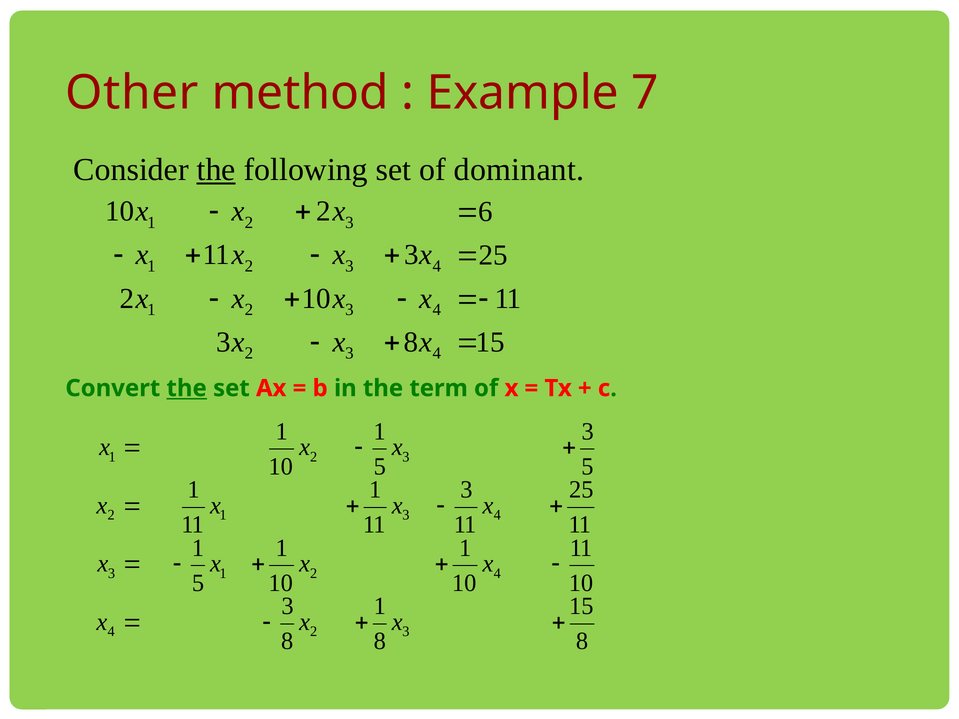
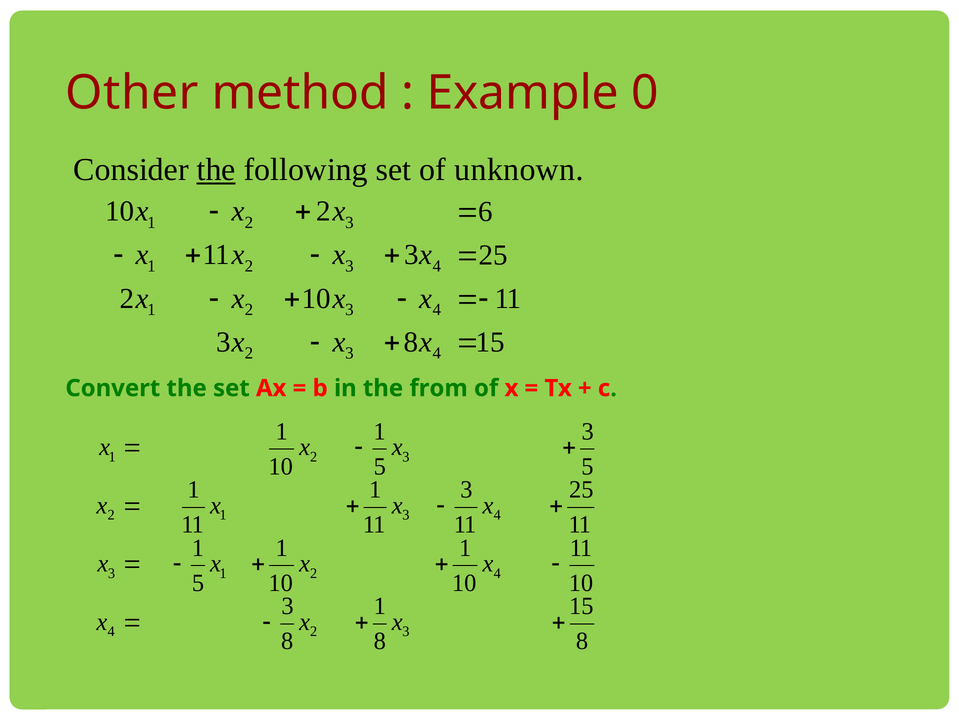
7: 7 -> 0
dominant: dominant -> unknown
the at (187, 388) underline: present -> none
term: term -> from
